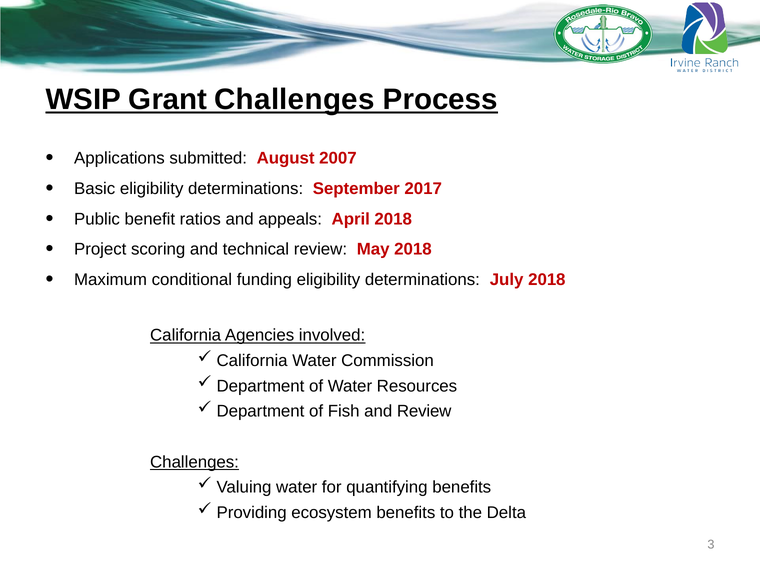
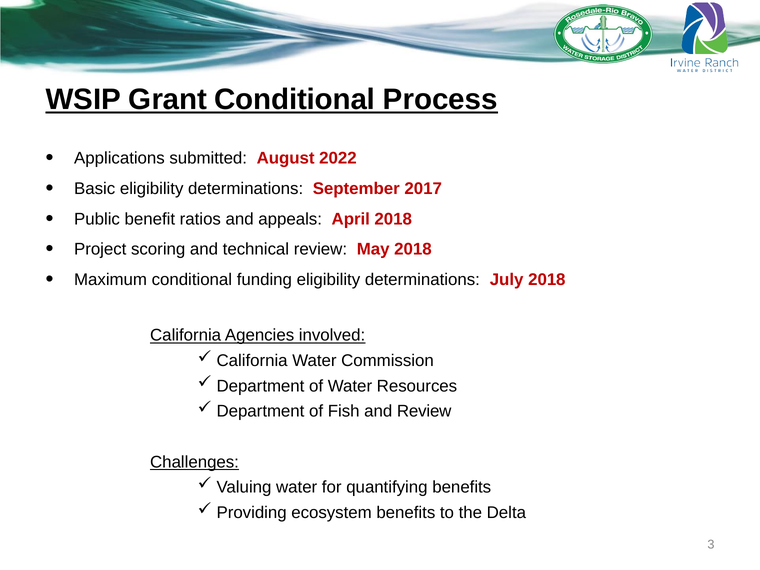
Grant Challenges: Challenges -> Conditional
2007: 2007 -> 2022
